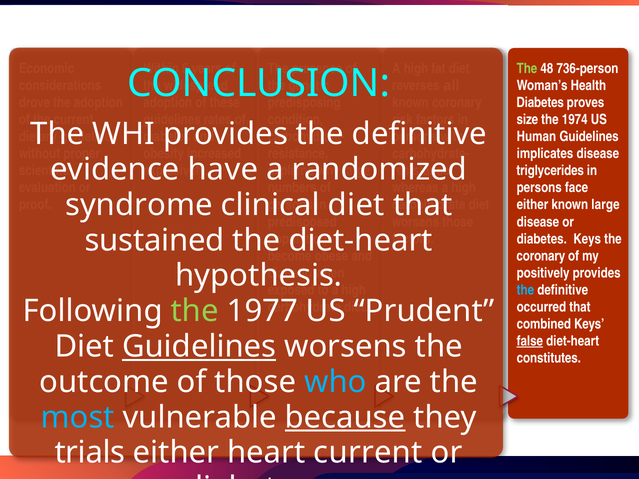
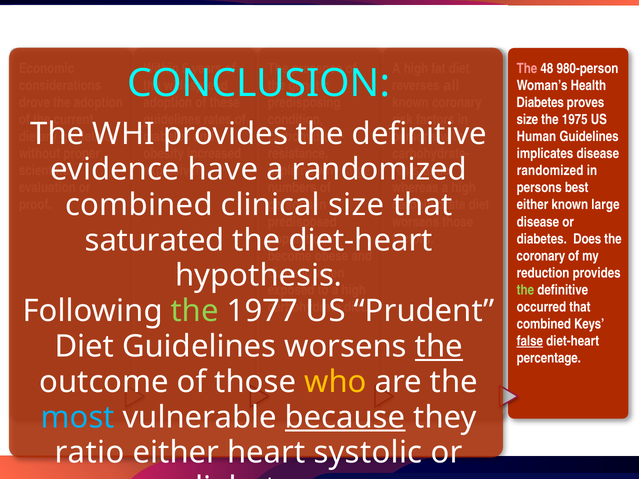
The at (527, 69) colour: light green -> pink
736-person: 736-person -> 980-person
1974: 1974 -> 1975
triglycerides at (550, 171): triglycerides -> randomized
face: face -> best
syndrome at (139, 205): syndrome -> combined
diet at (356, 205): diet -> size
sustained: sustained -> saturated
diabetes Keys: Keys -> Does
positively: positively -> reduction
the at (525, 290) colour: light blue -> light green
Guidelines at (199, 347) underline: present -> none
the at (439, 347) underline: none -> present
constitutes: constitutes -> percentage
who colour: light blue -> yellow
trials: trials -> ratio
heart current: current -> systolic
